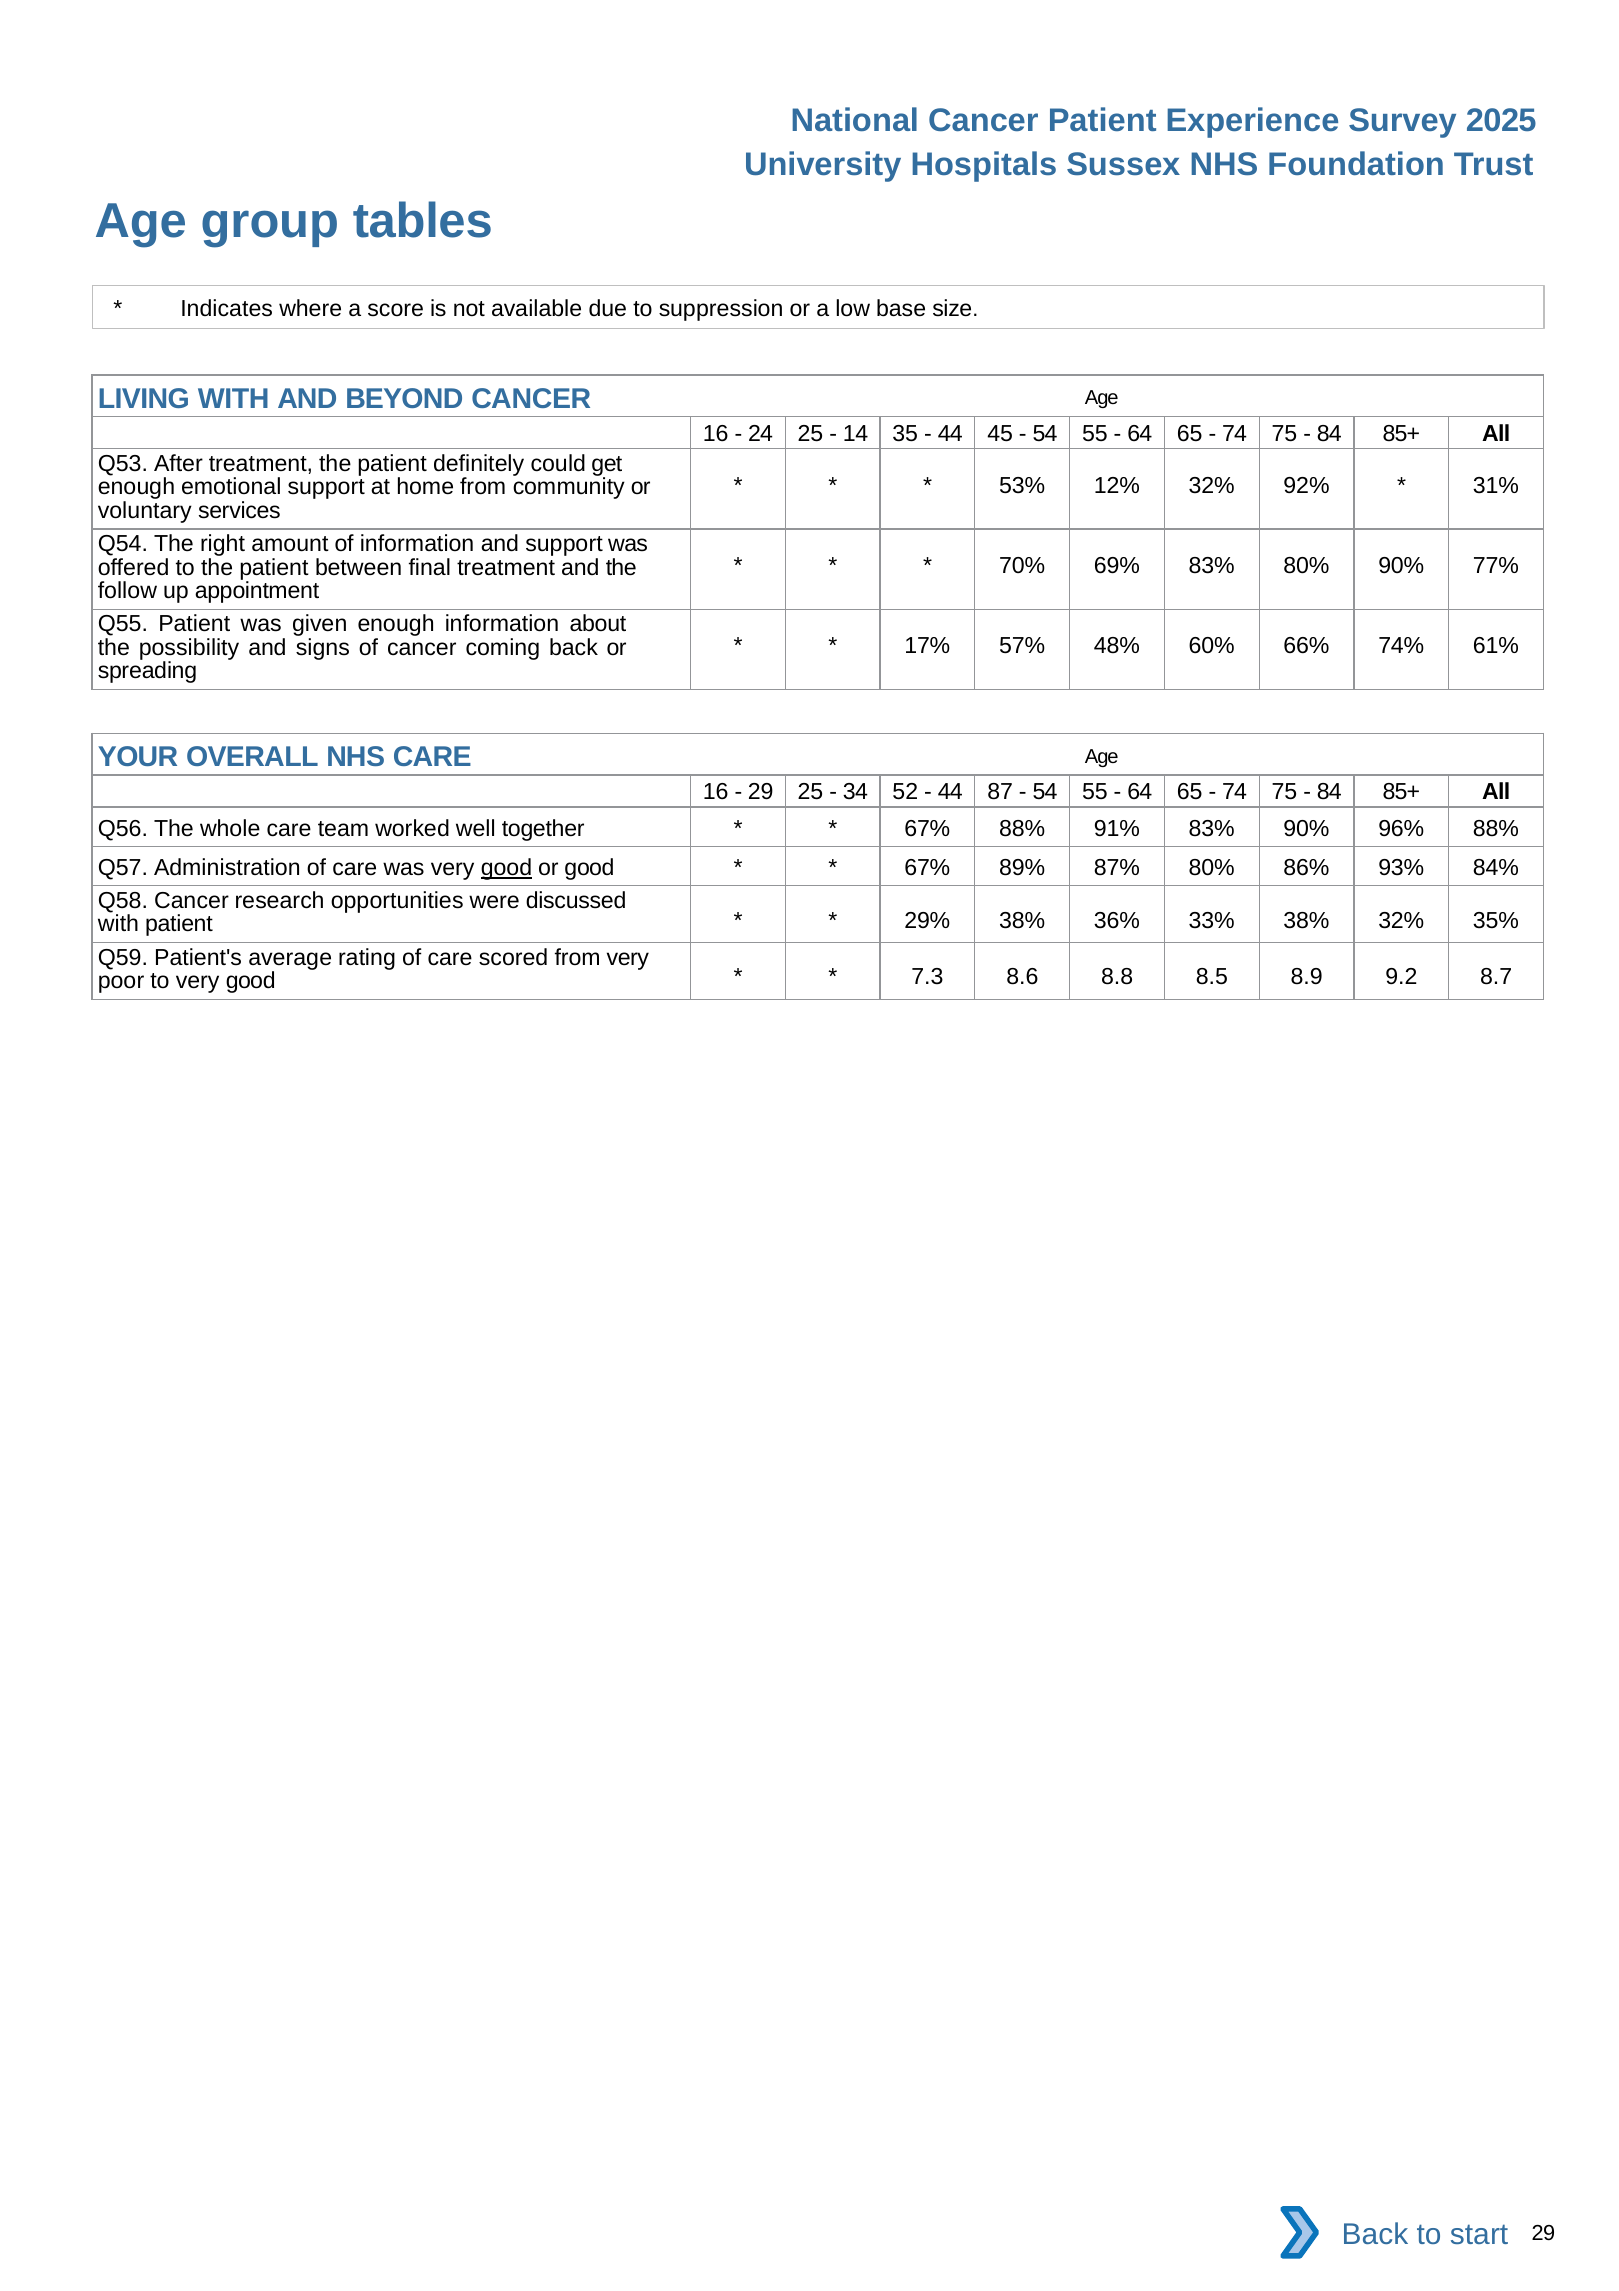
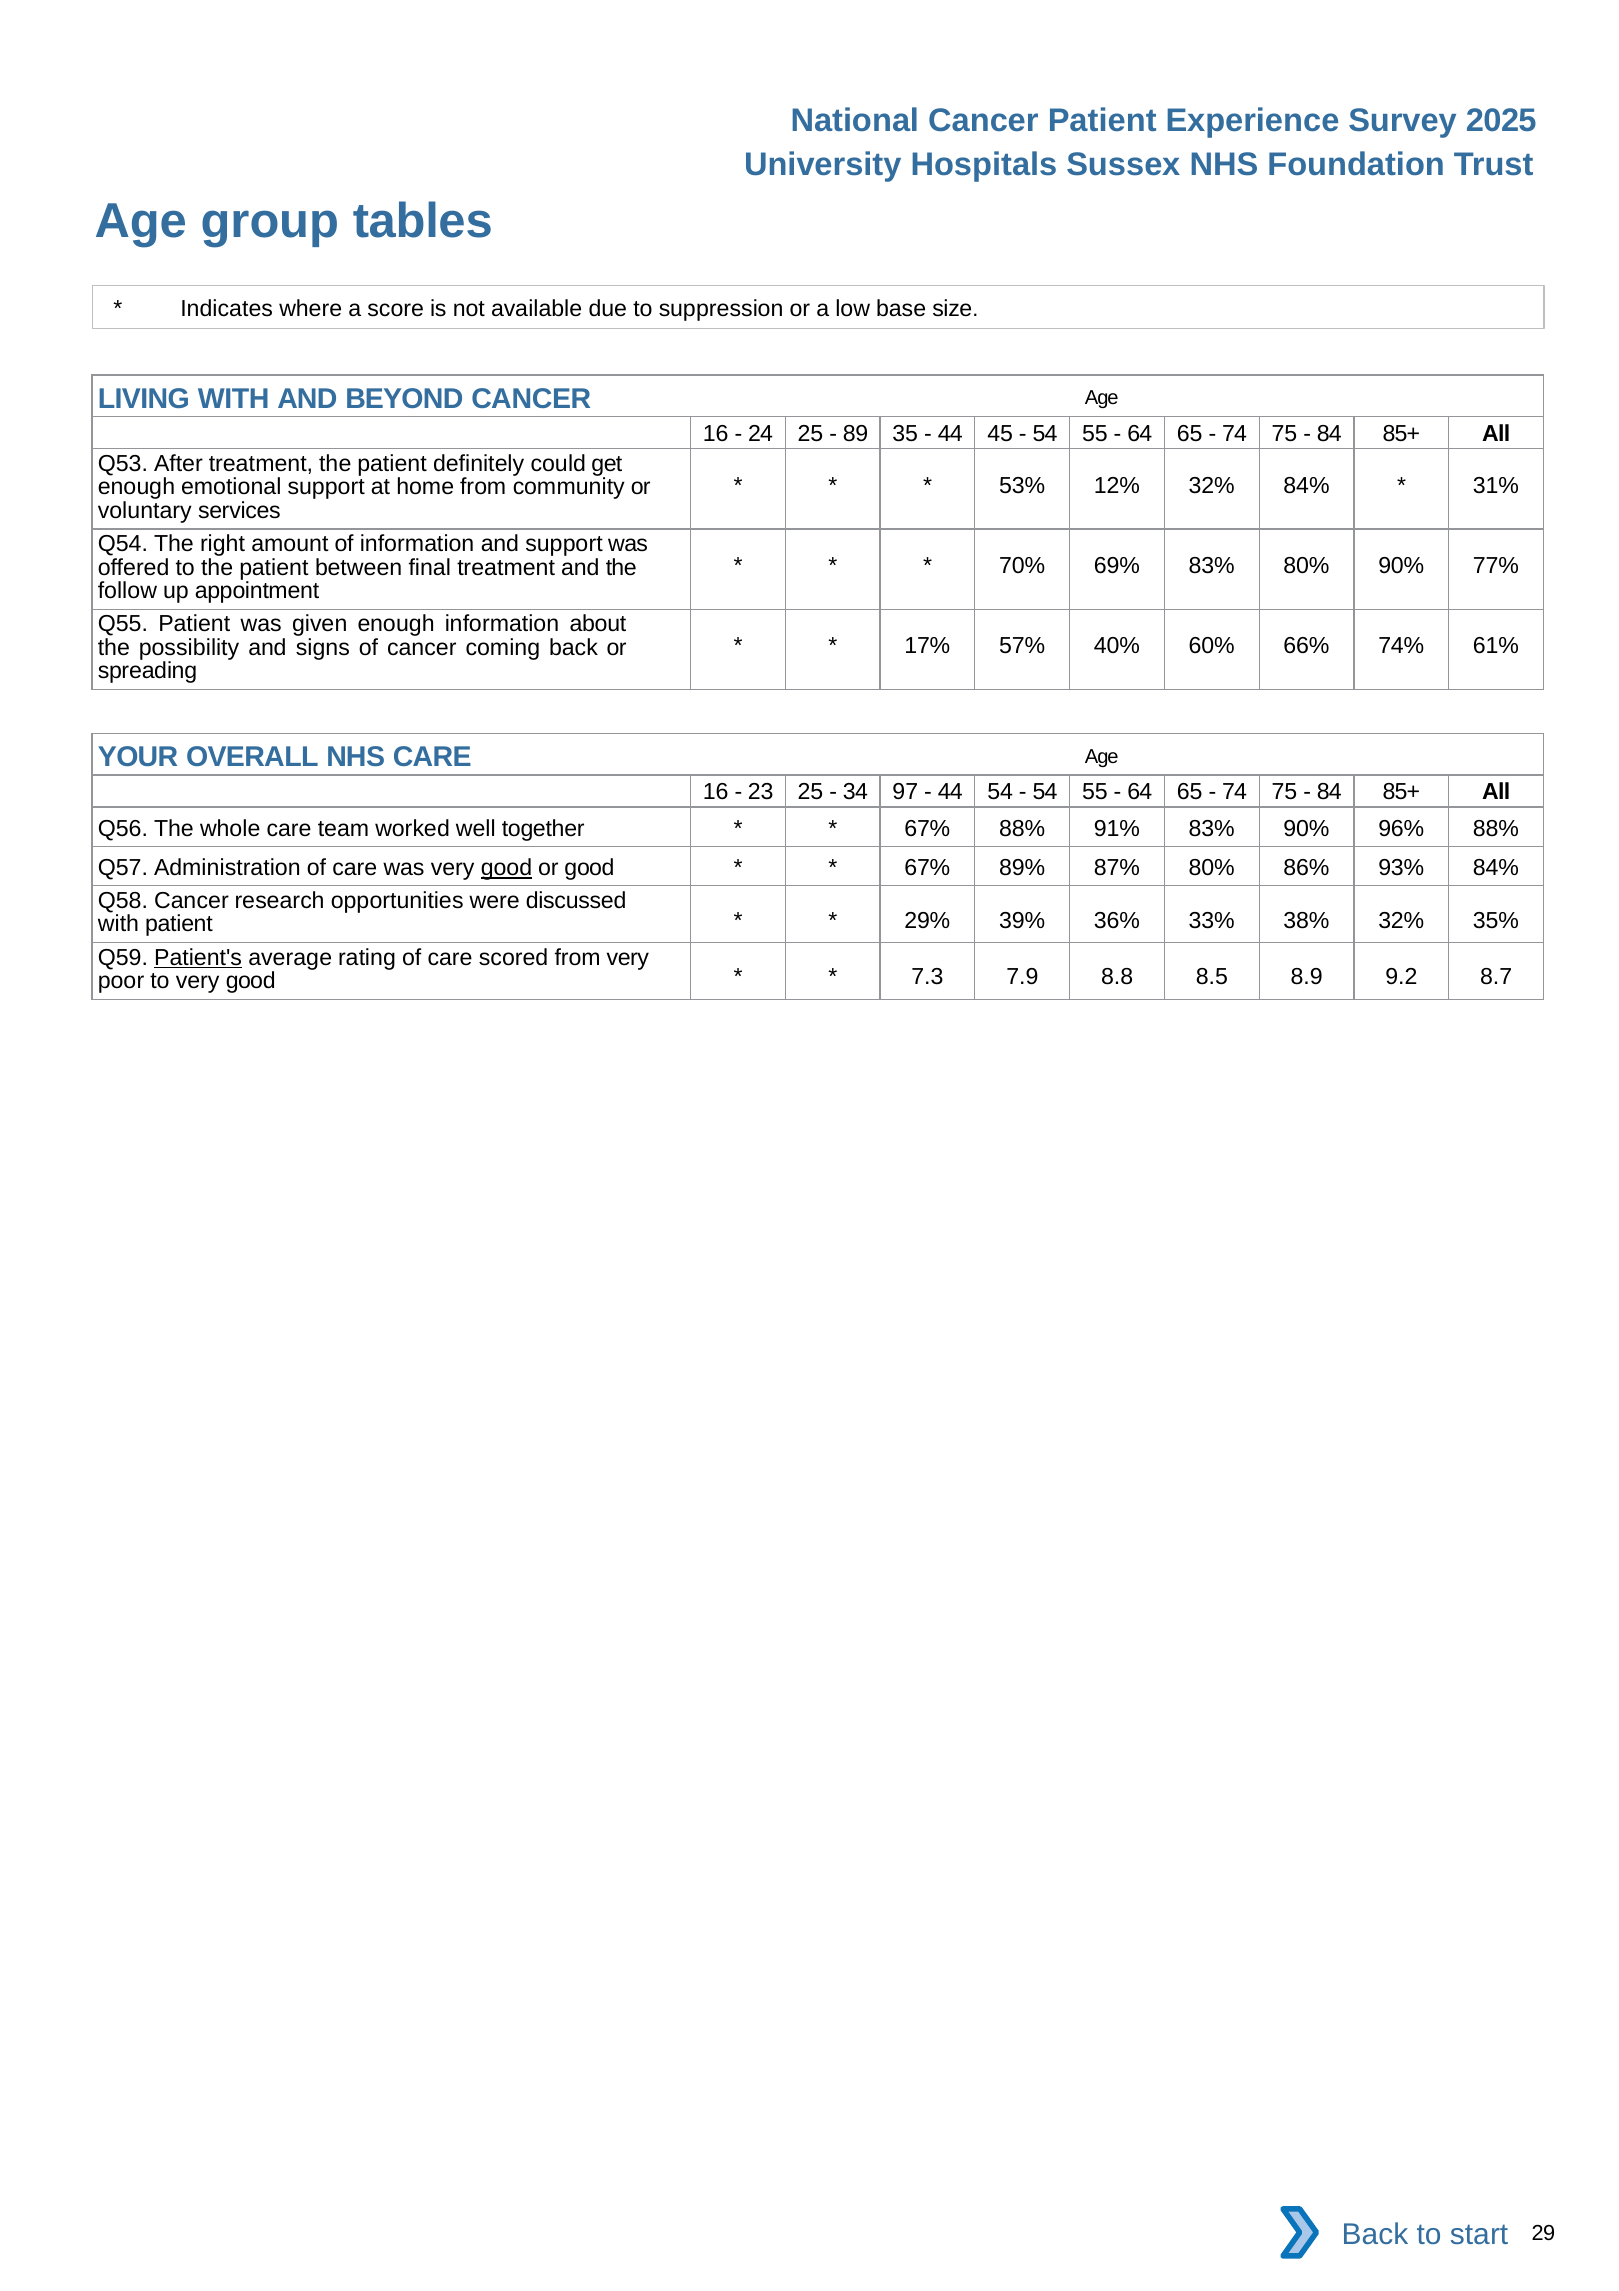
14: 14 -> 89
32% 92%: 92% -> 84%
48%: 48% -> 40%
29 at (761, 792): 29 -> 23
52: 52 -> 97
44 87: 87 -> 54
29% 38%: 38% -> 39%
Patient's underline: none -> present
8.6: 8.6 -> 7.9
